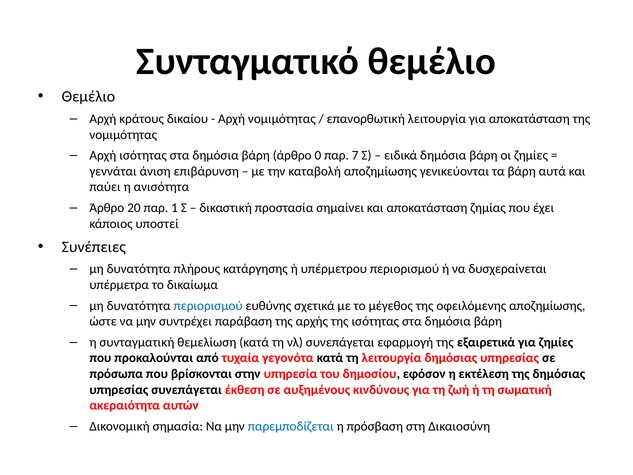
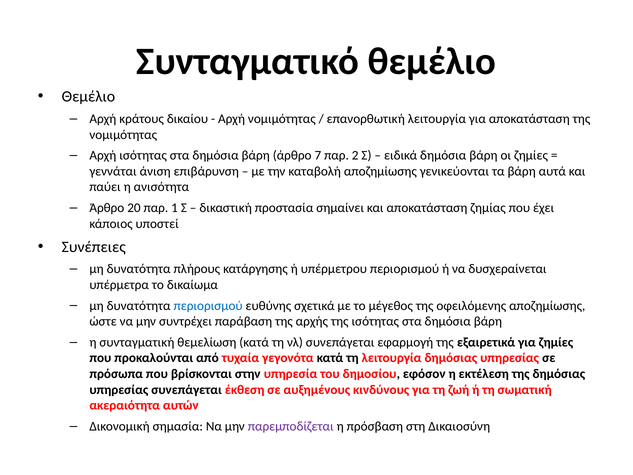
0: 0 -> 7
7: 7 -> 2
παρεμποδίζεται colour: blue -> purple
